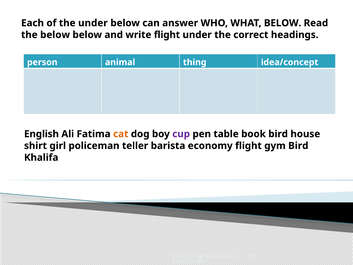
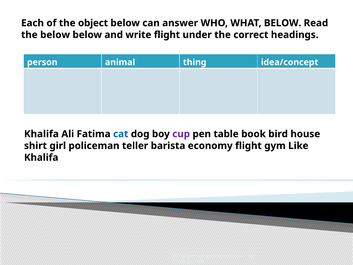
the under: under -> object
English at (41, 134): English -> Khalifa
cat colour: orange -> blue
gym Bird: Bird -> Like
